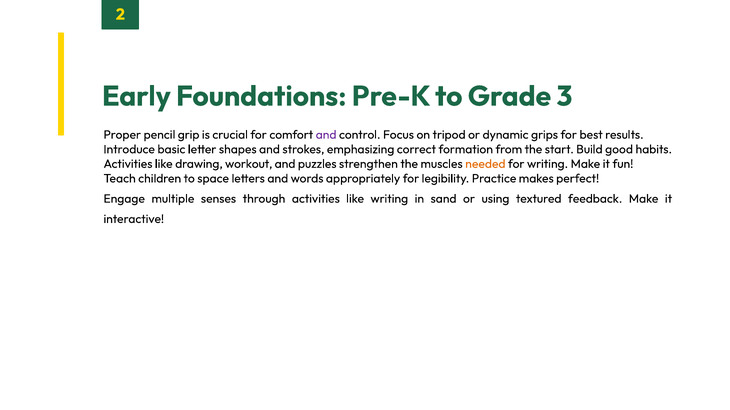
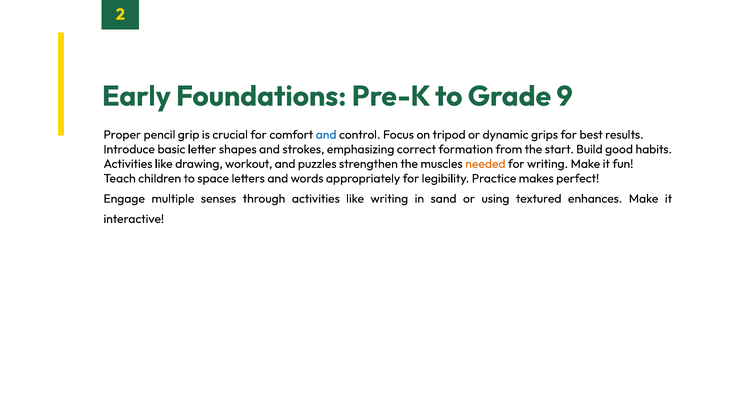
3: 3 -> 9
and at (326, 135) colour: purple -> blue
feedback: feedback -> enhances
